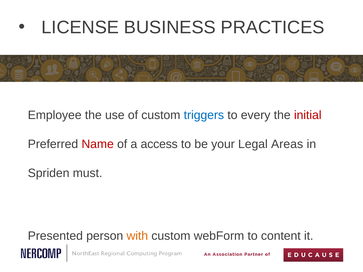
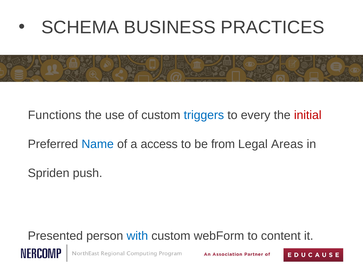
LICENSE: LICENSE -> SCHEMA
Employee: Employee -> Functions
Name colour: red -> blue
your: your -> from
must: must -> push
with colour: orange -> blue
